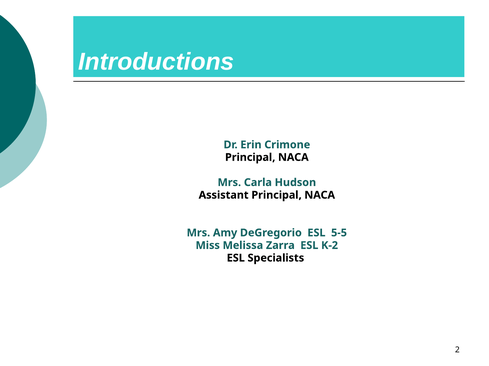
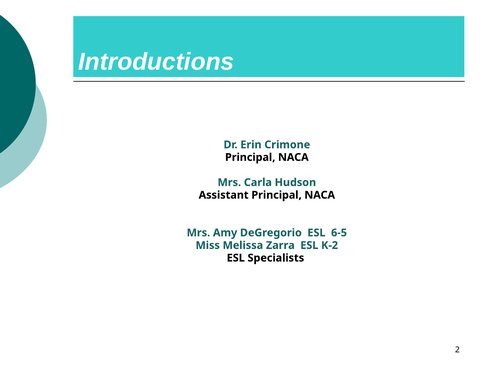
5-5: 5-5 -> 6-5
